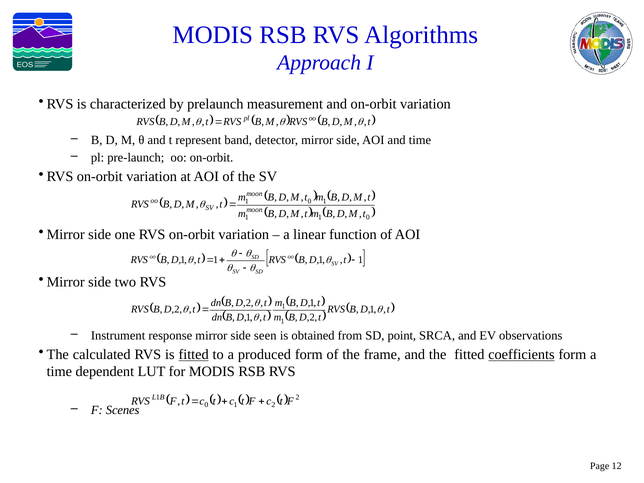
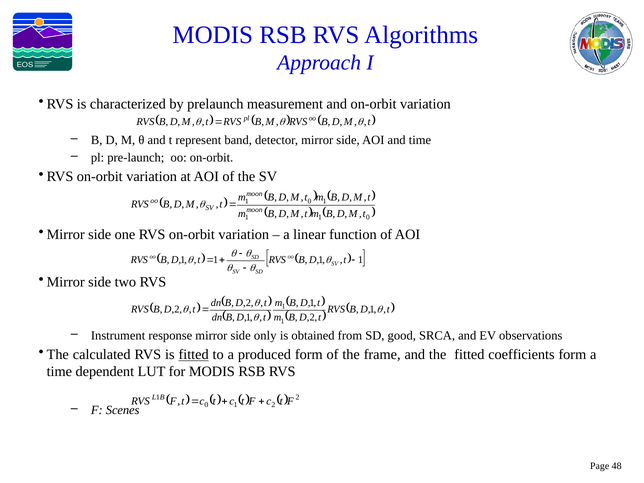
seen: seen -> only
point: point -> good
coefficients underline: present -> none
12: 12 -> 48
